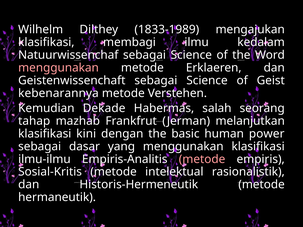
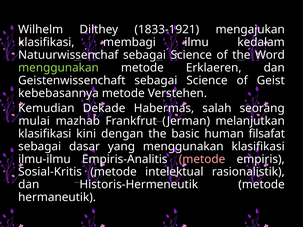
1833-1989: 1833-1989 -> 1833-1921
menggunakan at (59, 68) colour: pink -> light green
kebenarannya: kebenarannya -> kebebasannya
tahap: tahap -> mulai
power: power -> filsafat
